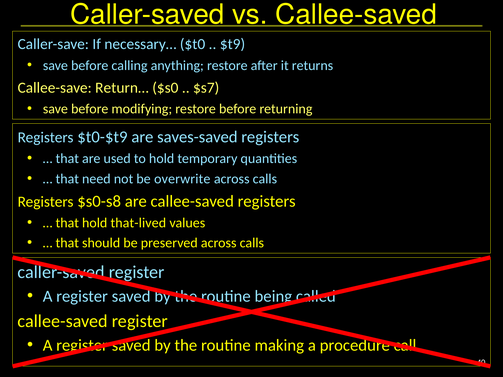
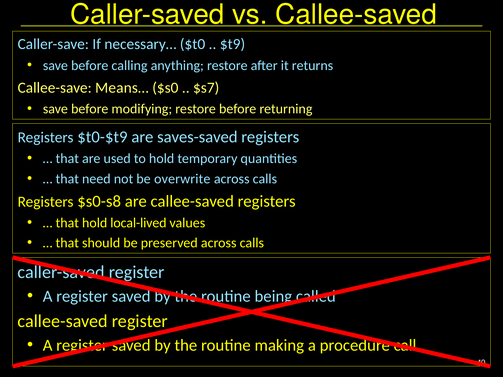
Return…: Return… -> Means…
that-lived: that-lived -> local-lived
